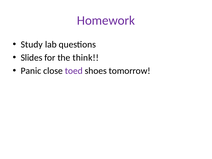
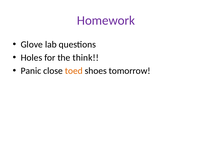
Study: Study -> Glove
Slides: Slides -> Holes
toed colour: purple -> orange
